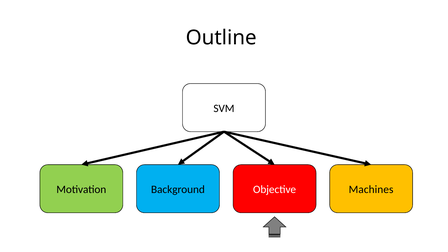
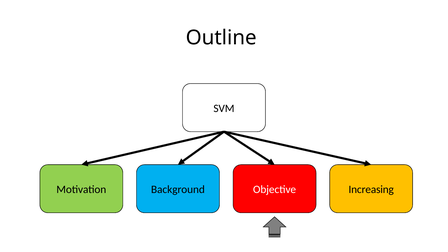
Machines: Machines -> Increasing
